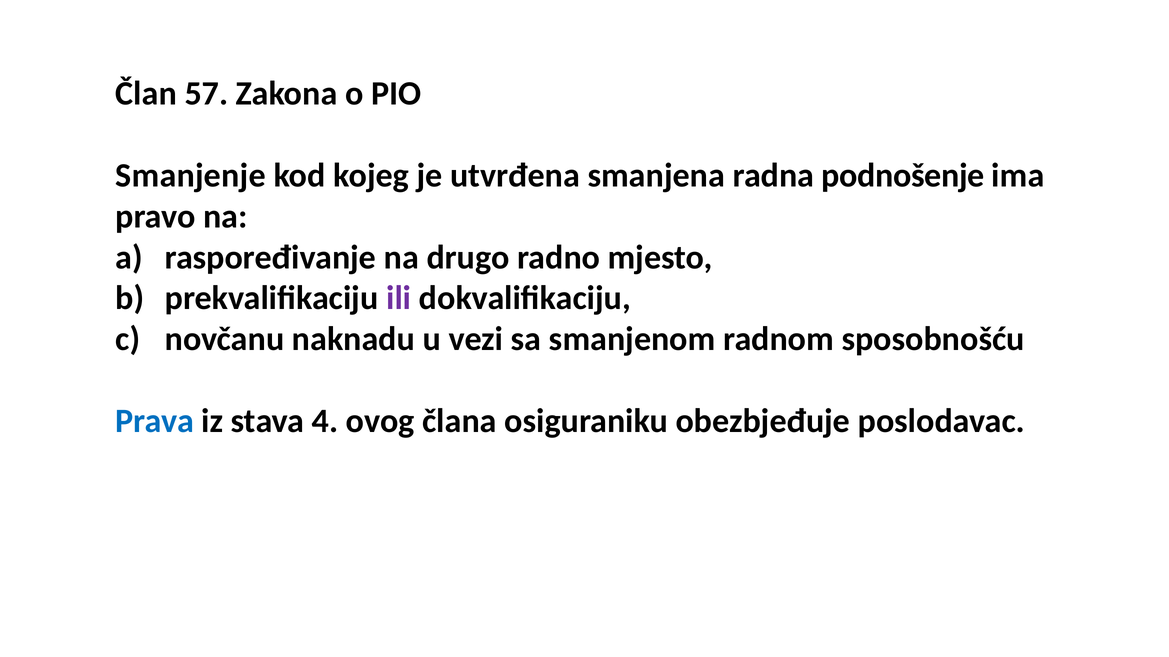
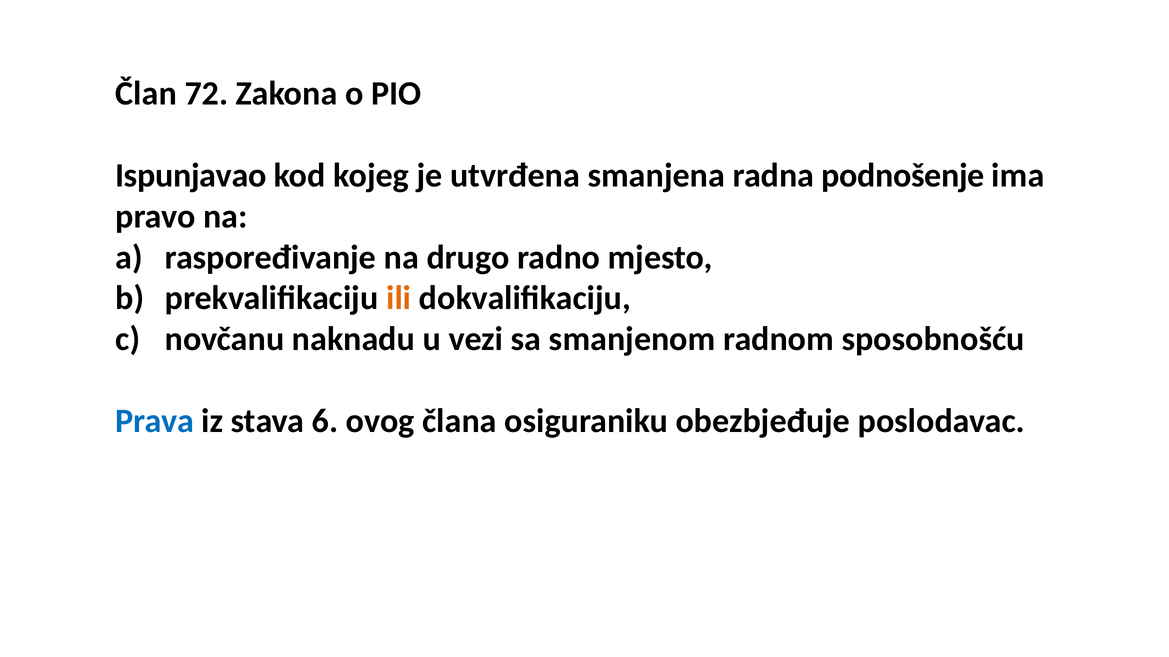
57: 57 -> 72
Smanjenje: Smanjenje -> Ispunjavao
ili colour: purple -> orange
4: 4 -> 6
